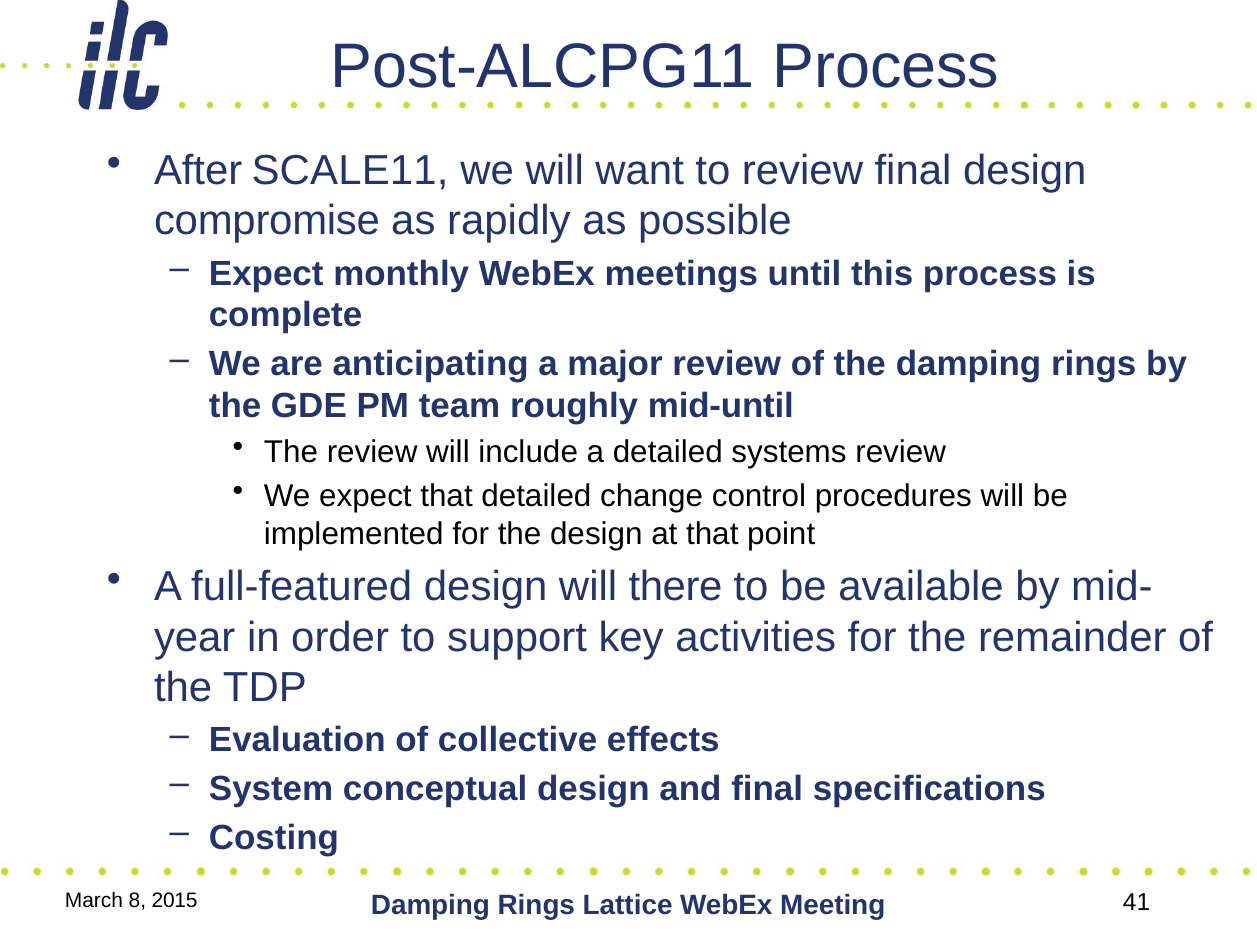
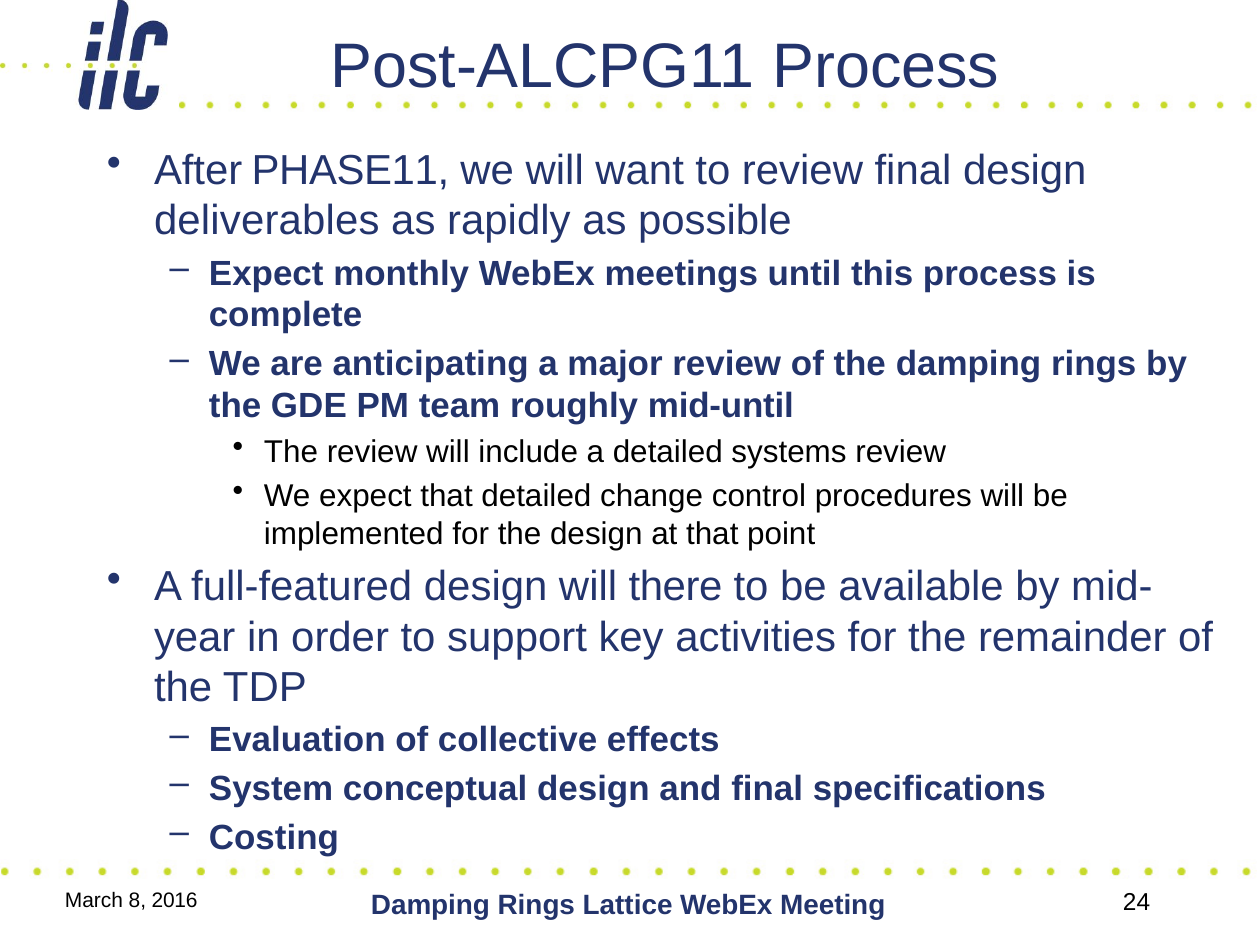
SCALE11: SCALE11 -> PHASE11
compromise: compromise -> deliverables
2015: 2015 -> 2016
41: 41 -> 24
